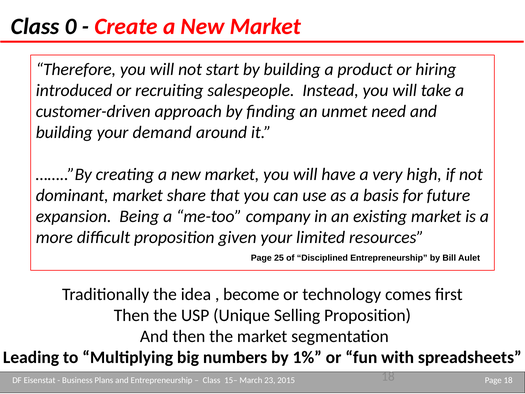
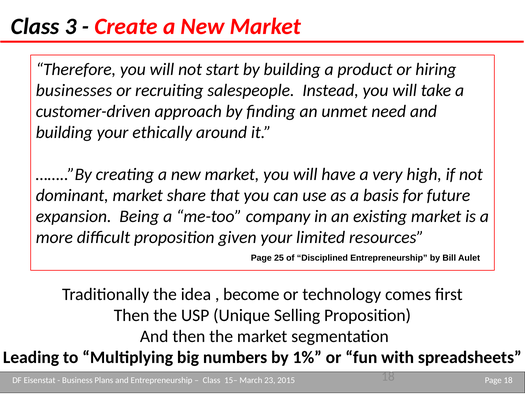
0: 0 -> 3
introduced: introduced -> businesses
demand: demand -> ethically
